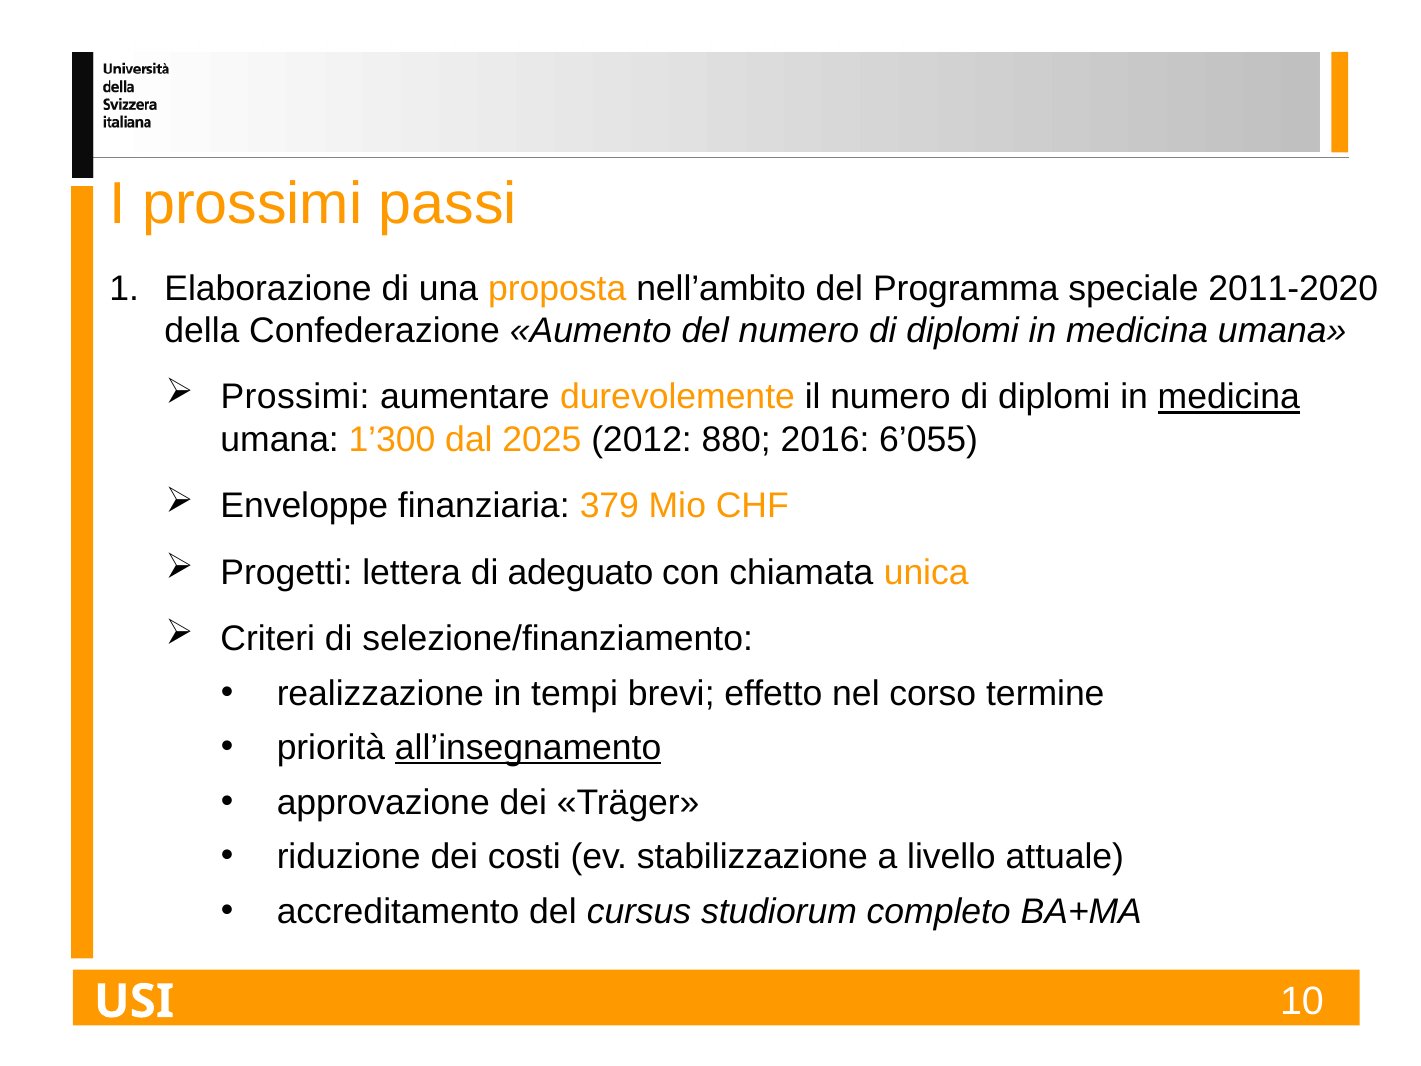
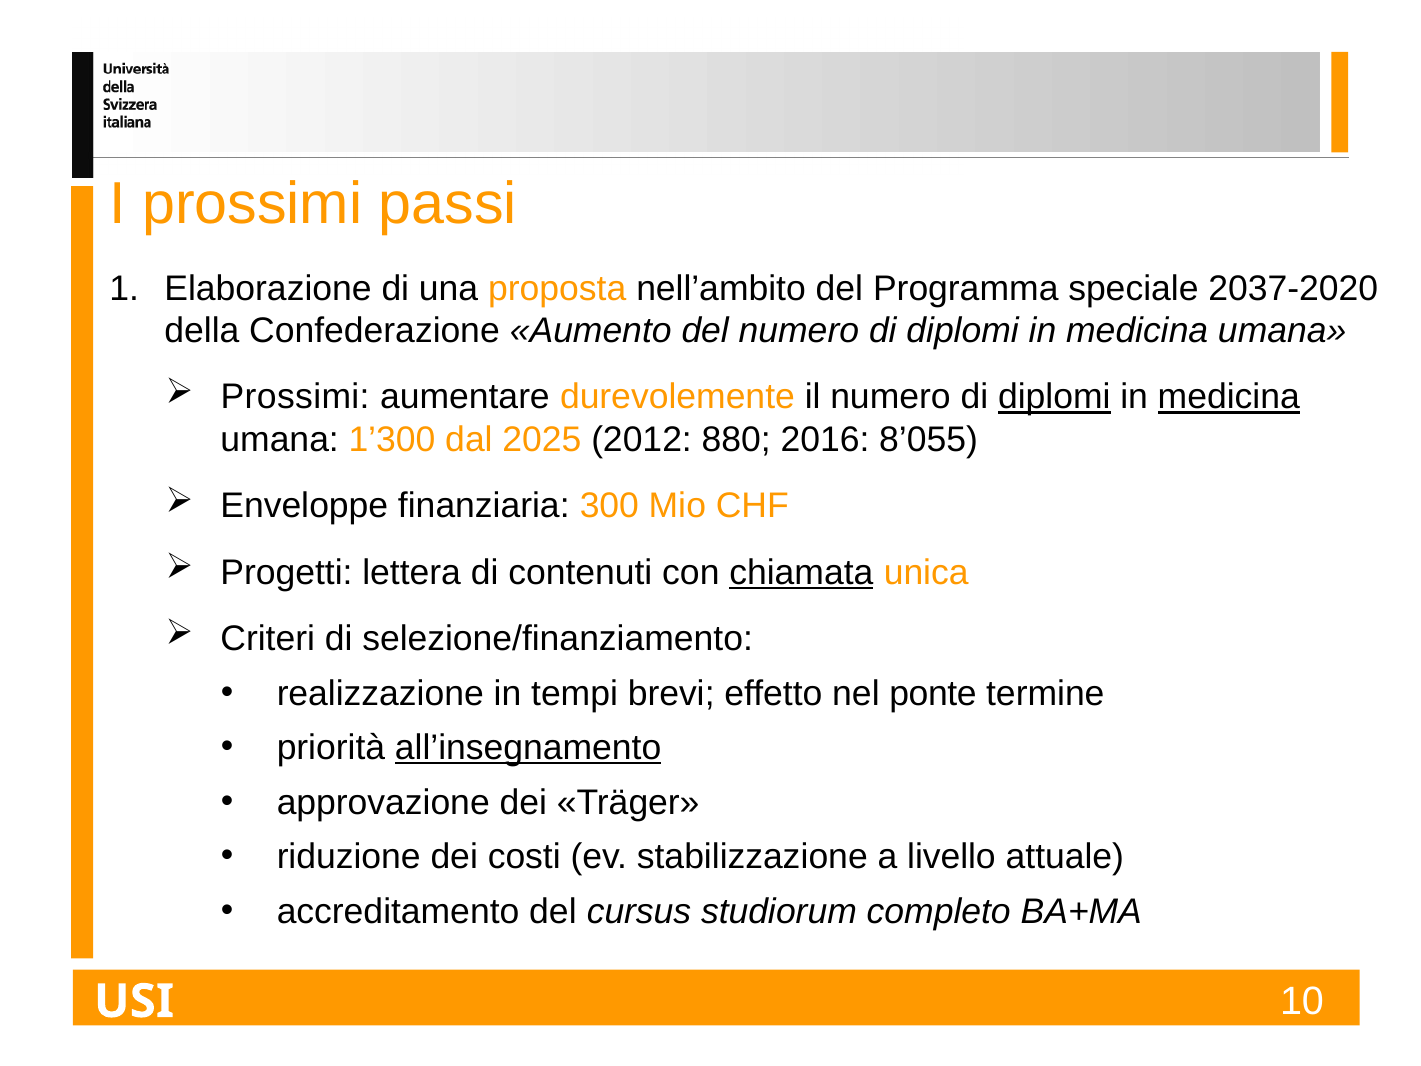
2011-2020: 2011-2020 -> 2037-2020
diplomi at (1054, 397) underline: none -> present
6’055: 6’055 -> 8’055
379: 379 -> 300
adeguato: adeguato -> contenuti
chiamata underline: none -> present
corso: corso -> ponte
